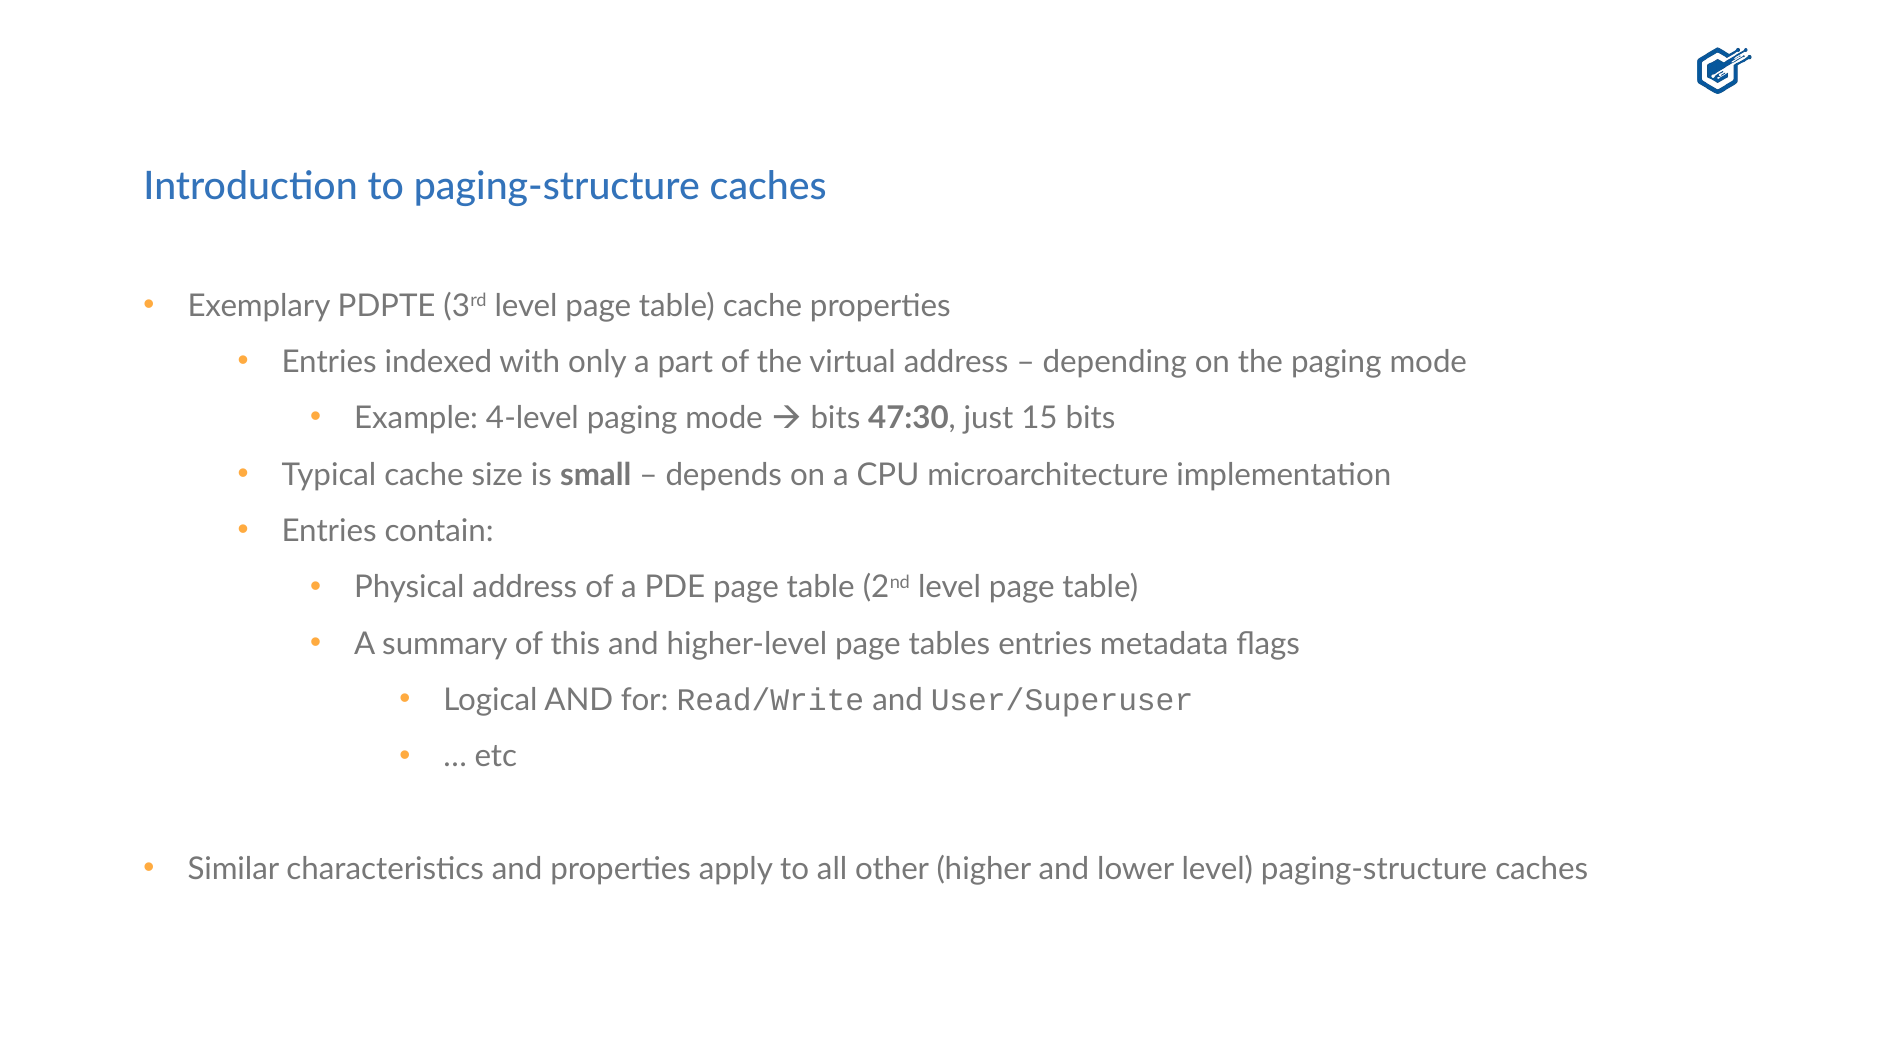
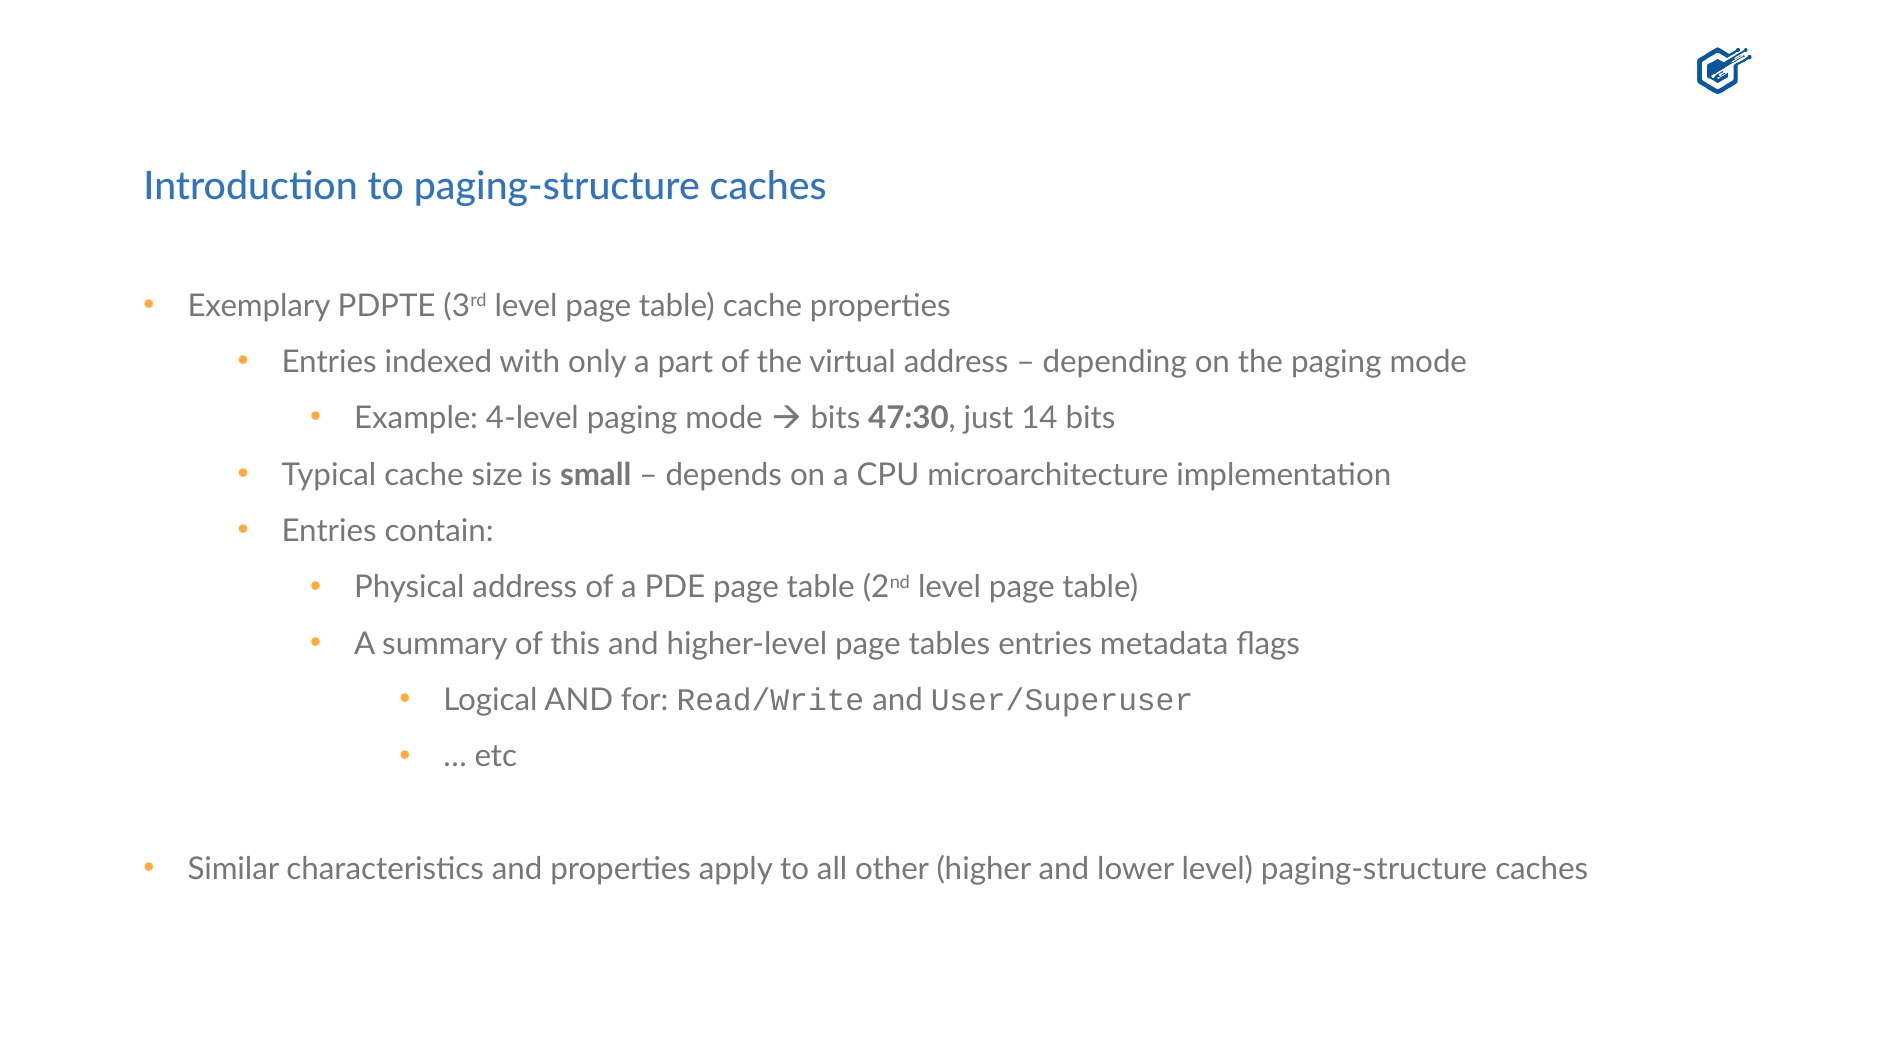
15: 15 -> 14
